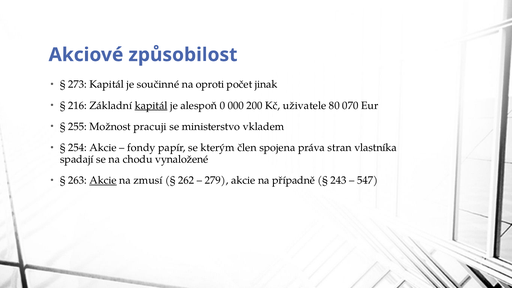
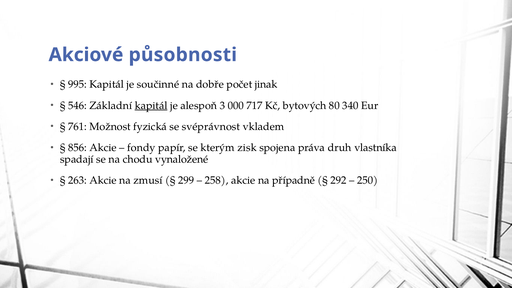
způsobilost: způsobilost -> působnosti
273: 273 -> 995
oproti: oproti -> dobře
216: 216 -> 546
0: 0 -> 3
200: 200 -> 717
uživatele: uživatele -> bytových
070: 070 -> 340
255: 255 -> 761
pracuji: pracuji -> fyzická
ministerstvo: ministerstvo -> svéprávnost
254: 254 -> 856
člen: člen -> zisk
stran: stran -> druh
Akcie at (103, 180) underline: present -> none
262: 262 -> 299
279: 279 -> 258
243: 243 -> 292
547: 547 -> 250
